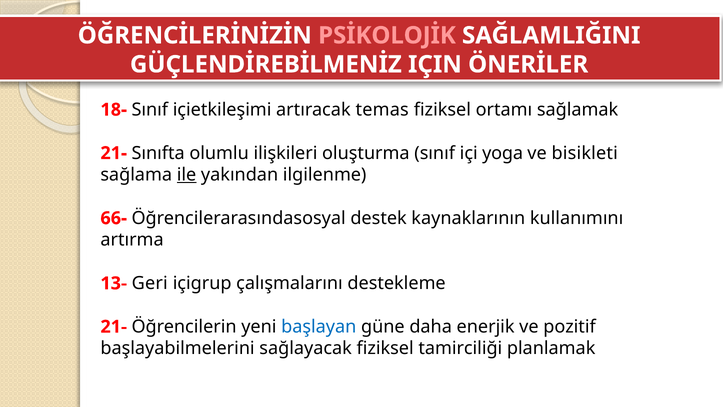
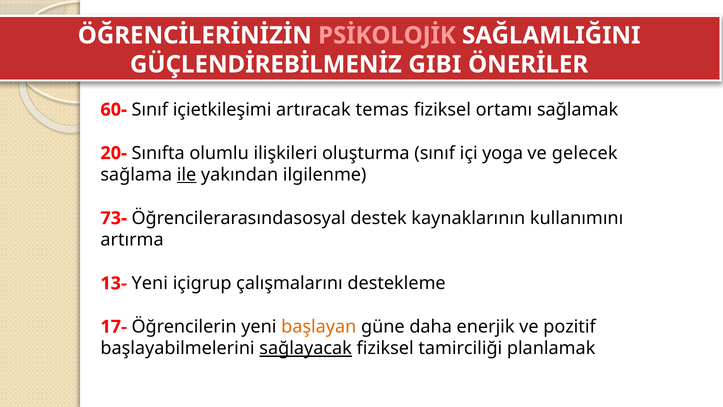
IÇIN: IÇIN -> GIBI
18-: 18- -> 60-
21- at (114, 153): 21- -> 20-
bisikleti: bisikleti -> gelecek
66-: 66- -> 73-
13- Geri: Geri -> Yeni
21- at (114, 327): 21- -> 17-
başlayan colour: blue -> orange
sağlayacak underline: none -> present
